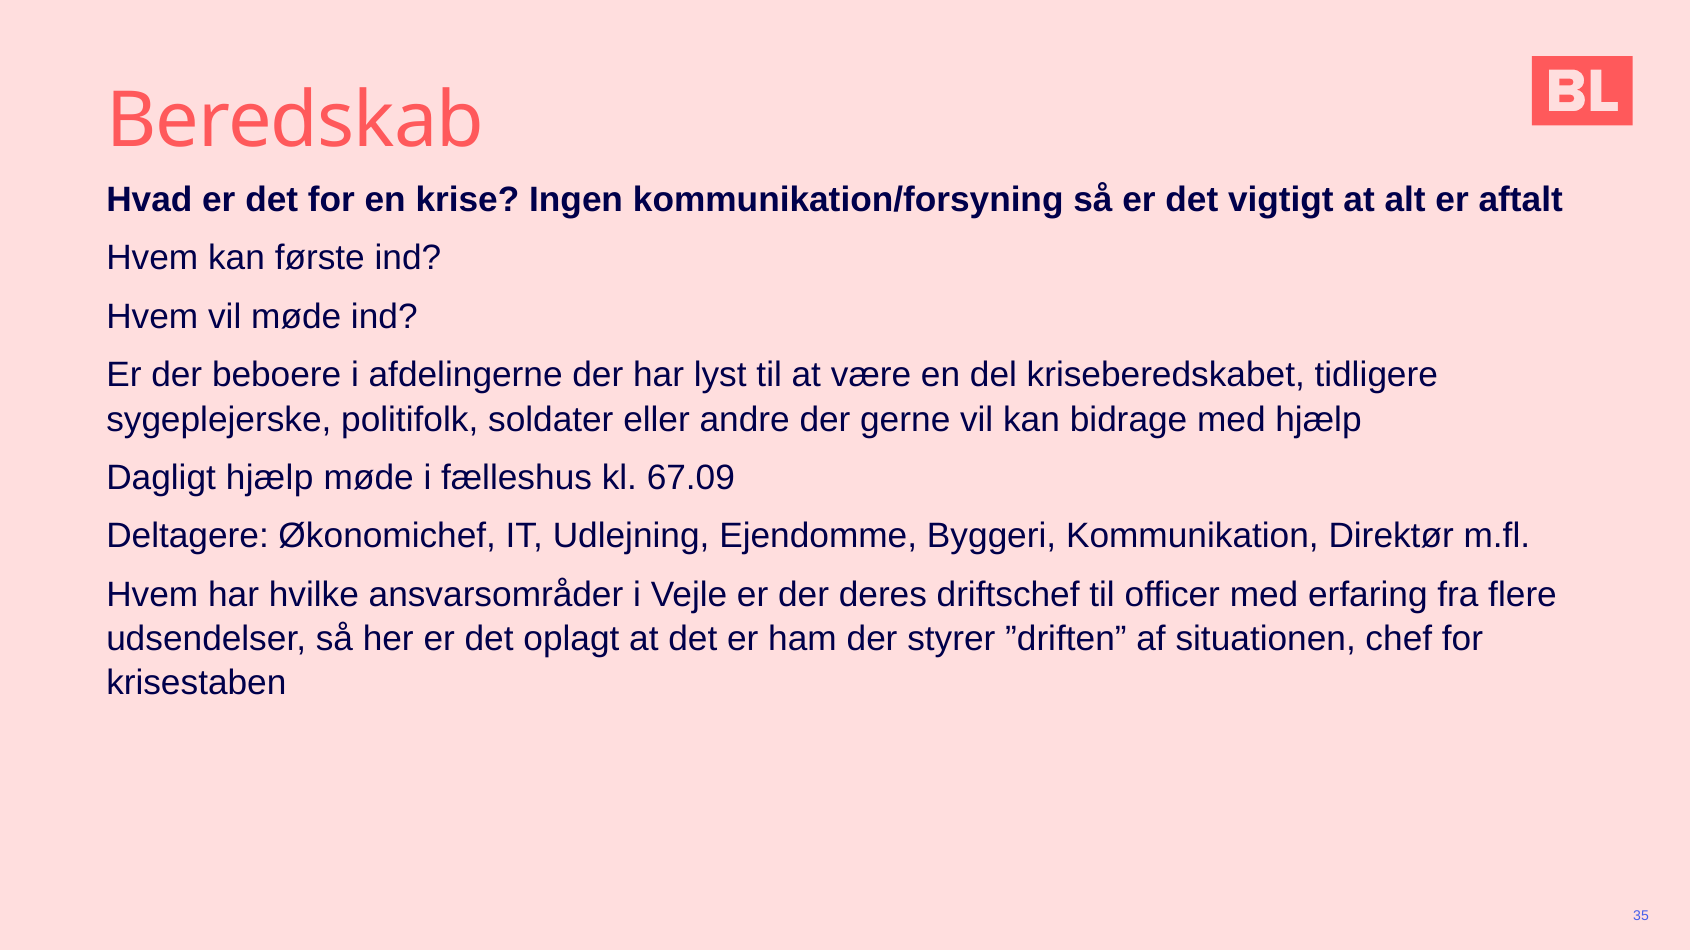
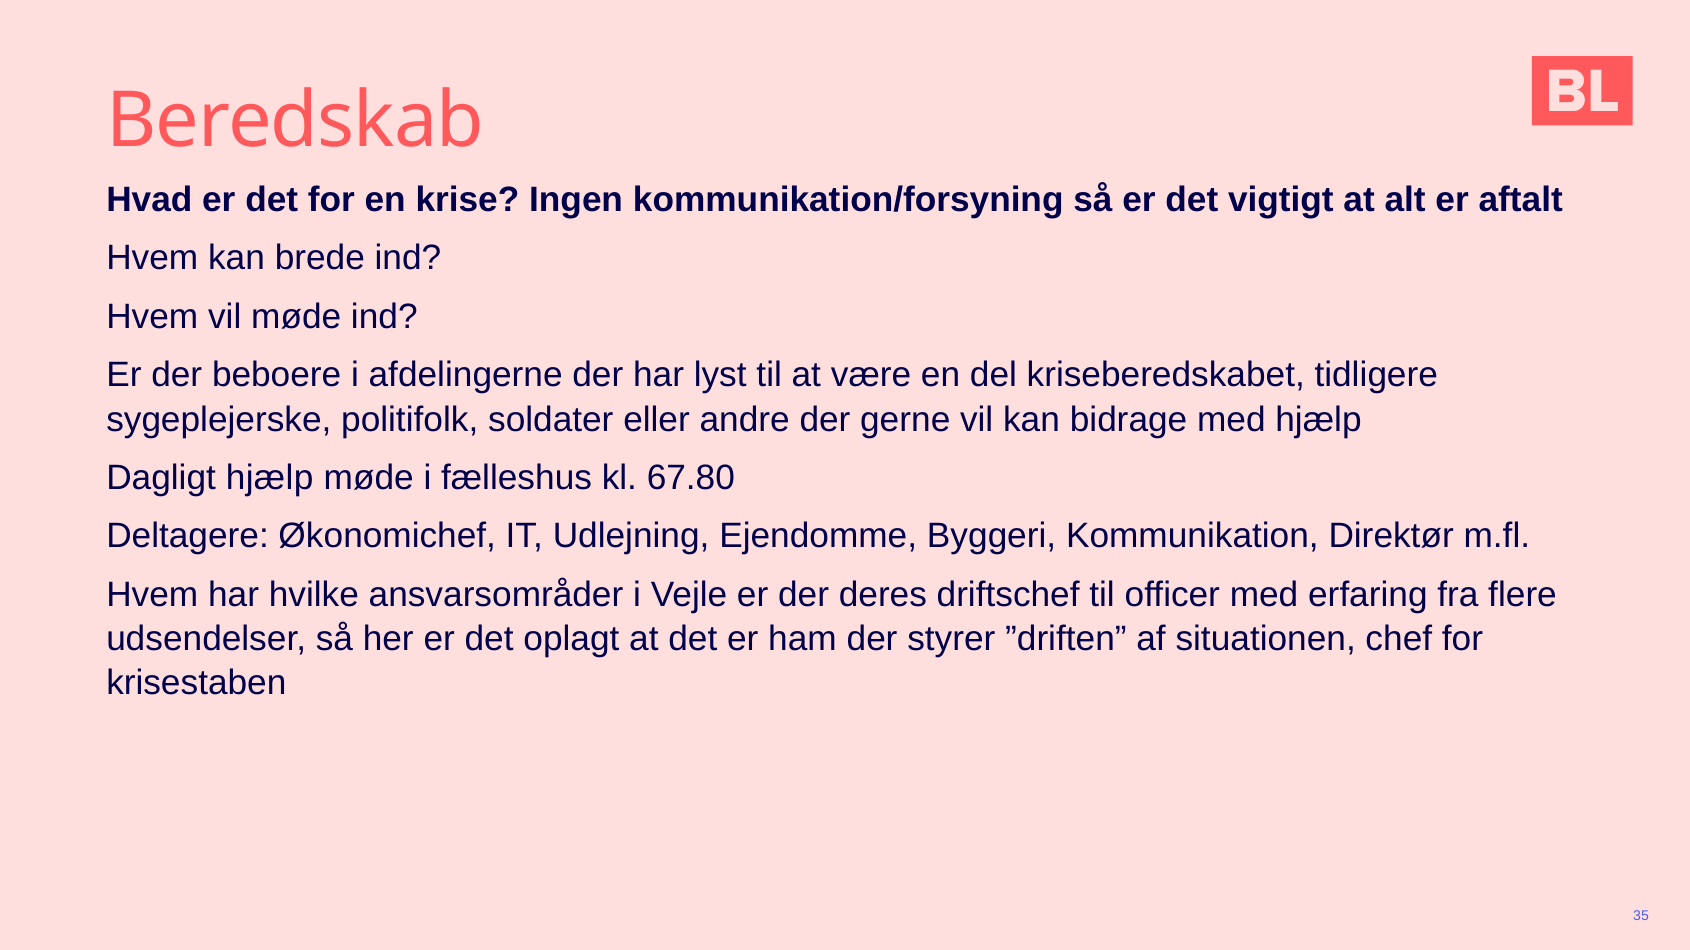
første: første -> brede
67.09: 67.09 -> 67.80
